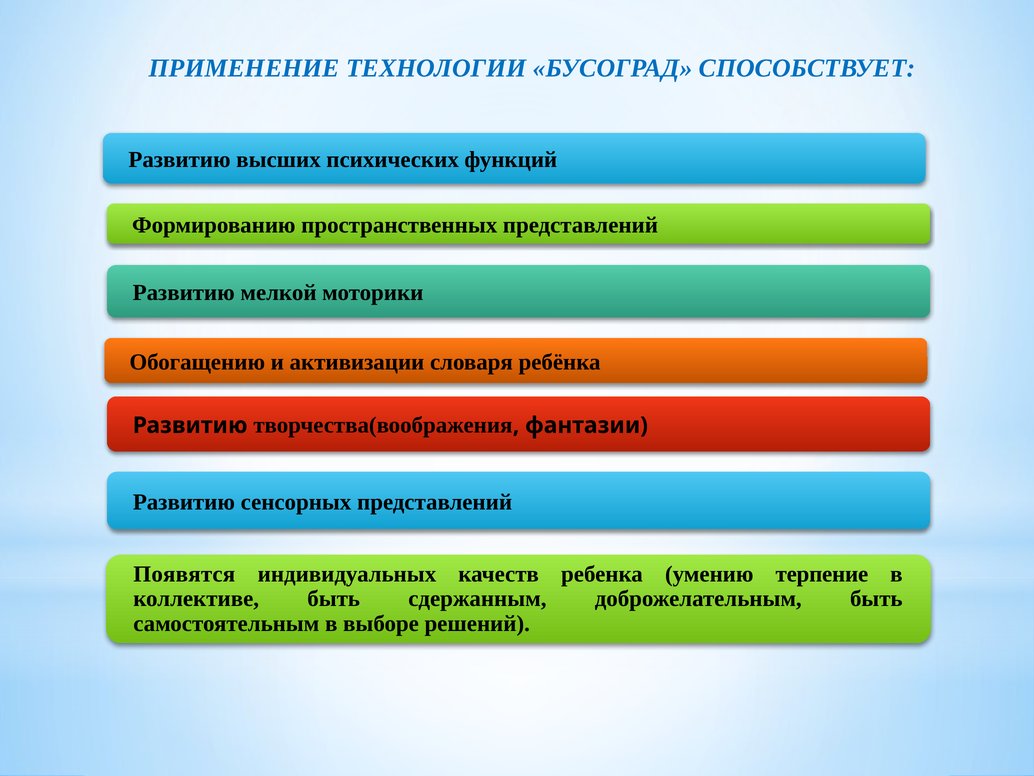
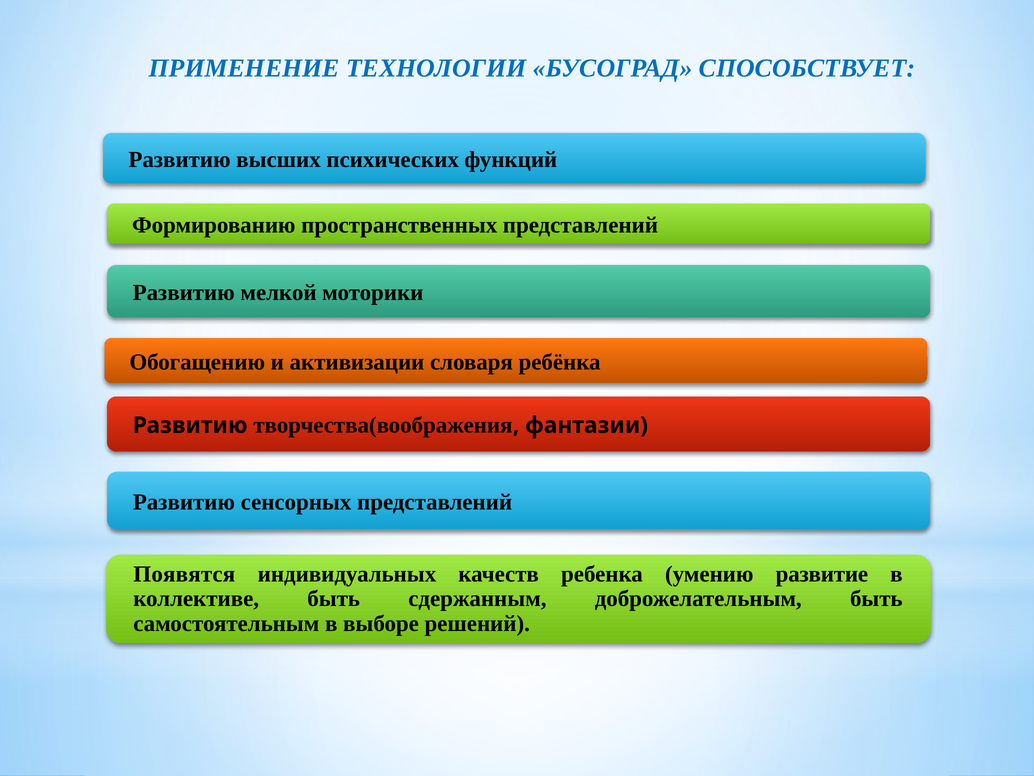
терпение: терпение -> развитие
